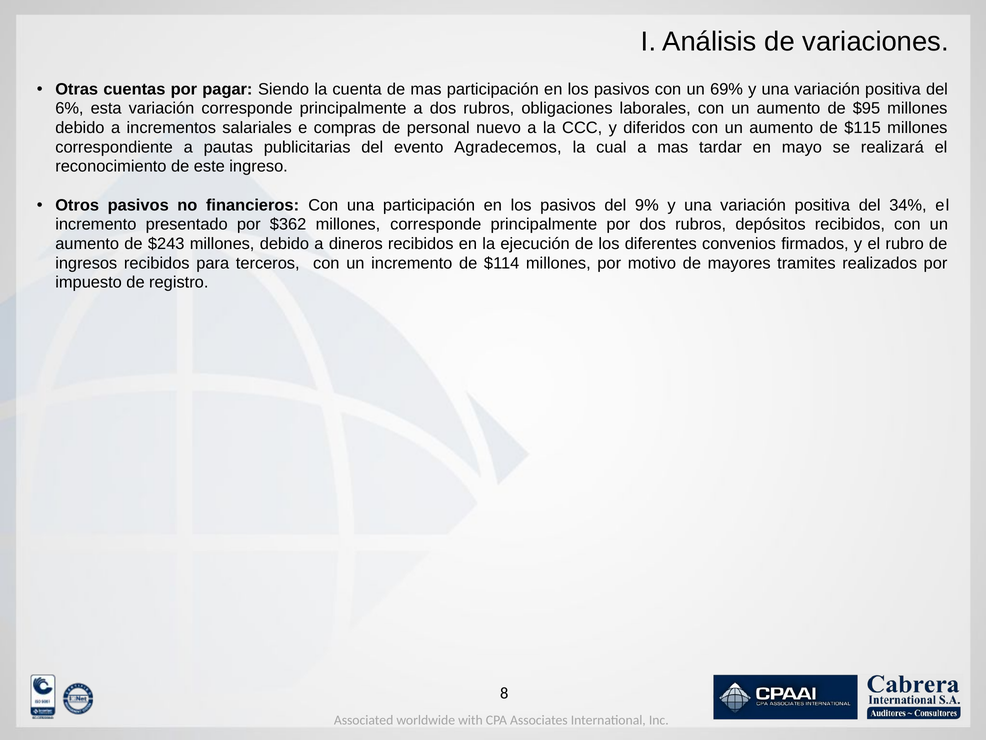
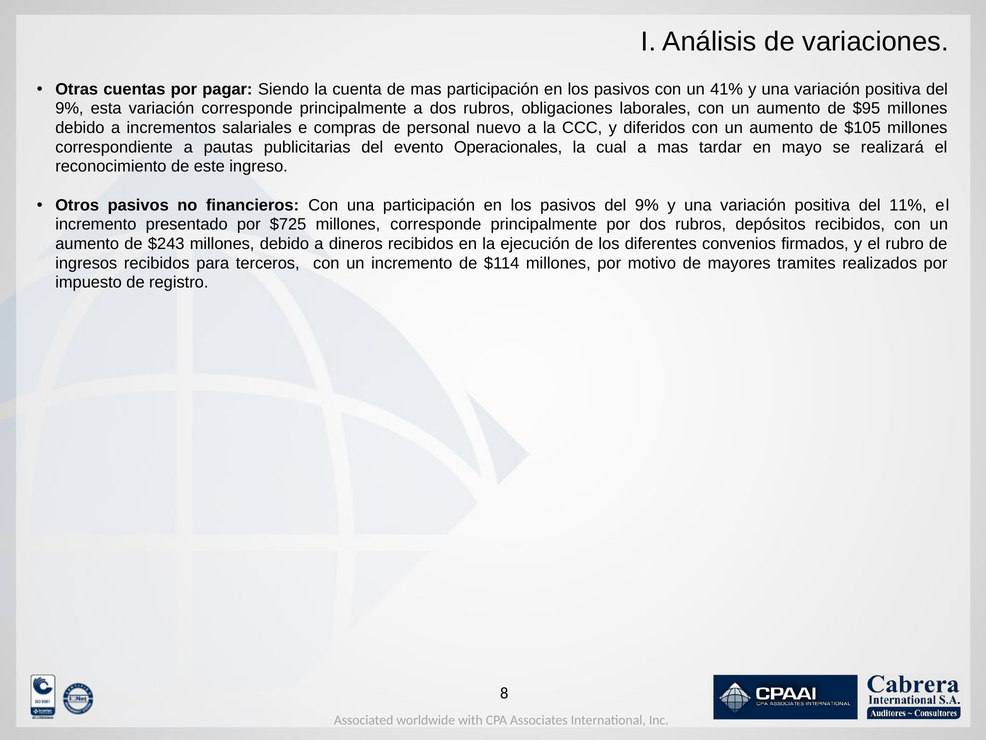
69%: 69% -> 41%
6% at (69, 108): 6% -> 9%
$115: $115 -> $105
Agradecemos: Agradecemos -> Operacionales
34%: 34% -> 11%
$362: $362 -> $725
